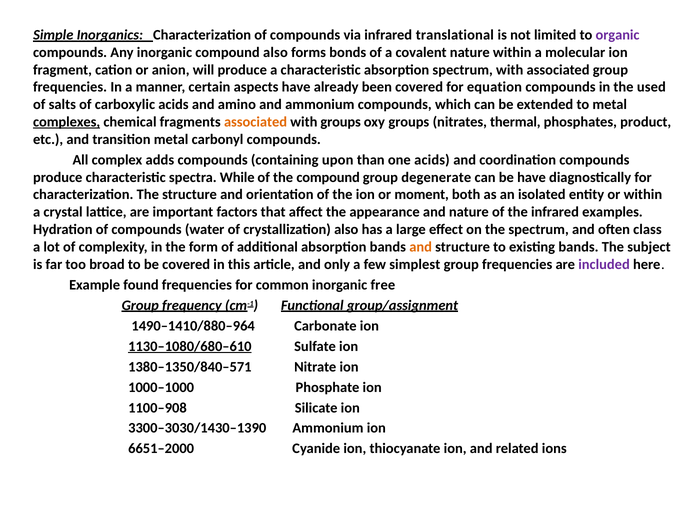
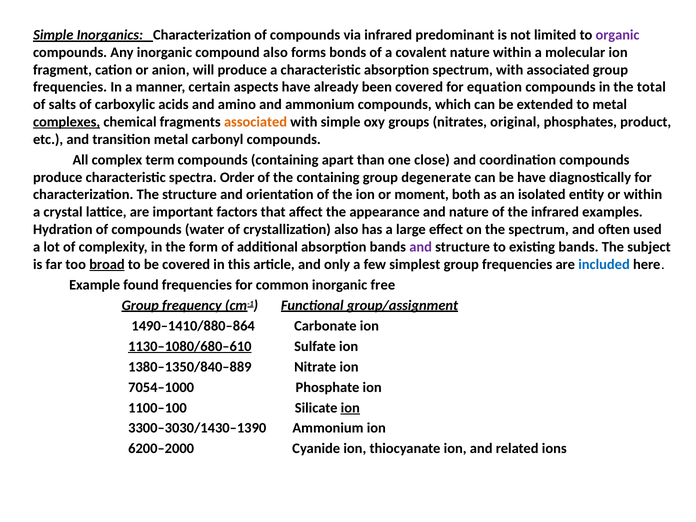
translational: translational -> predominant
used: used -> total
with groups: groups -> simple
thermal: thermal -> original
adds: adds -> term
upon: upon -> apart
one acids: acids -> close
While: While -> Order
the compound: compound -> containing
class: class -> used
and at (421, 247) colour: orange -> purple
broad underline: none -> present
included colour: purple -> blue
1490–1410/880–964: 1490–1410/880–964 -> 1490–1410/880–864
1380–1350/840–571: 1380–1350/840–571 -> 1380–1350/840–889
1000–1000: 1000–1000 -> 7054–1000
1100–908: 1100–908 -> 1100–100
ion at (350, 408) underline: none -> present
6651–2000: 6651–2000 -> 6200–2000
